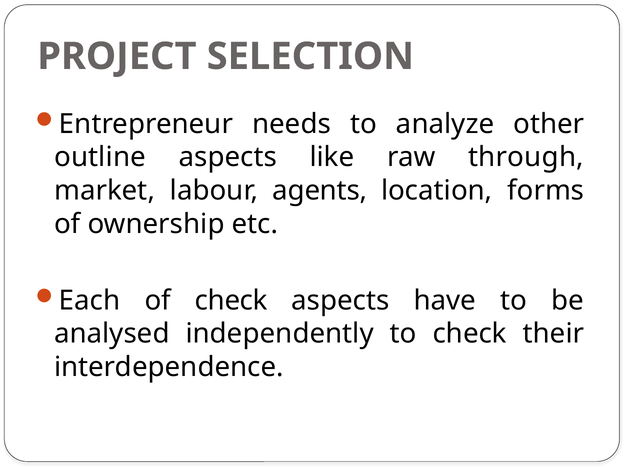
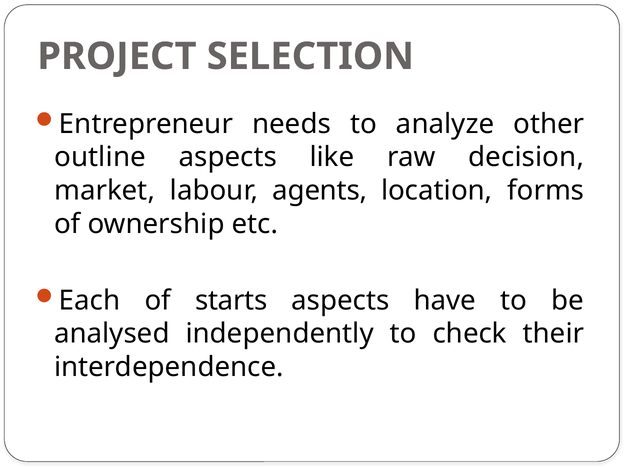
through: through -> decision
of check: check -> starts
